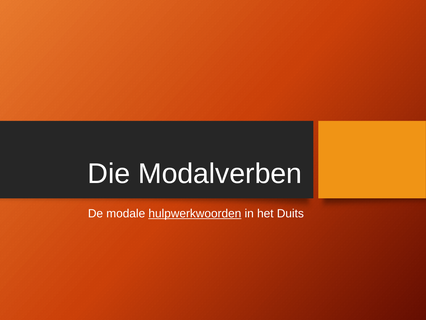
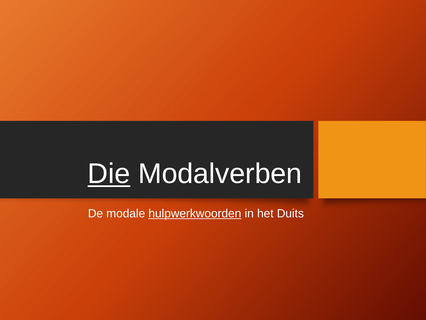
Die underline: none -> present
